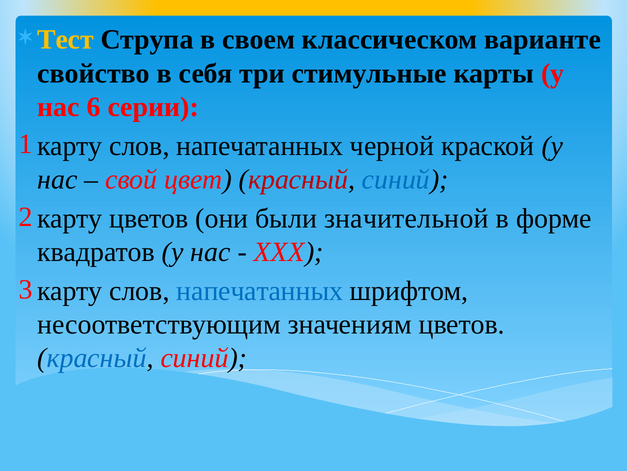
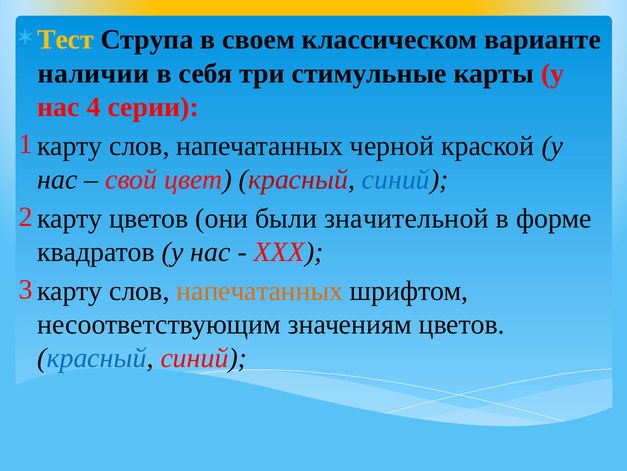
свойство: свойство -> наличии
6: 6 -> 4
напечатанных at (260, 291) colour: blue -> orange
